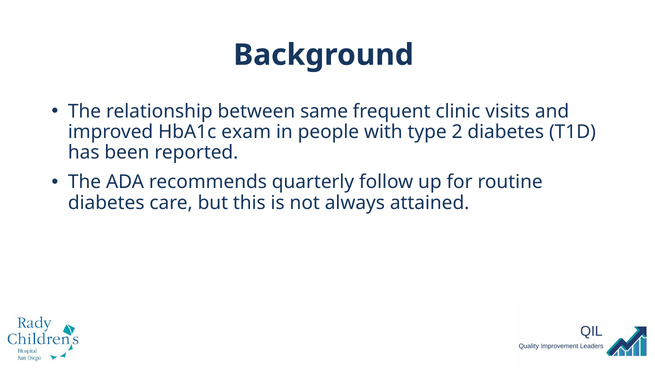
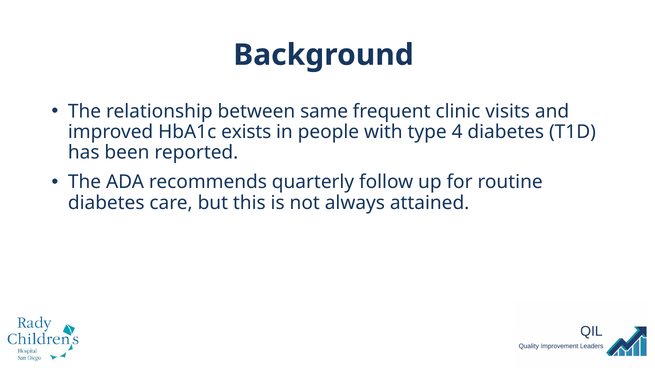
exam: exam -> exists
2: 2 -> 4
